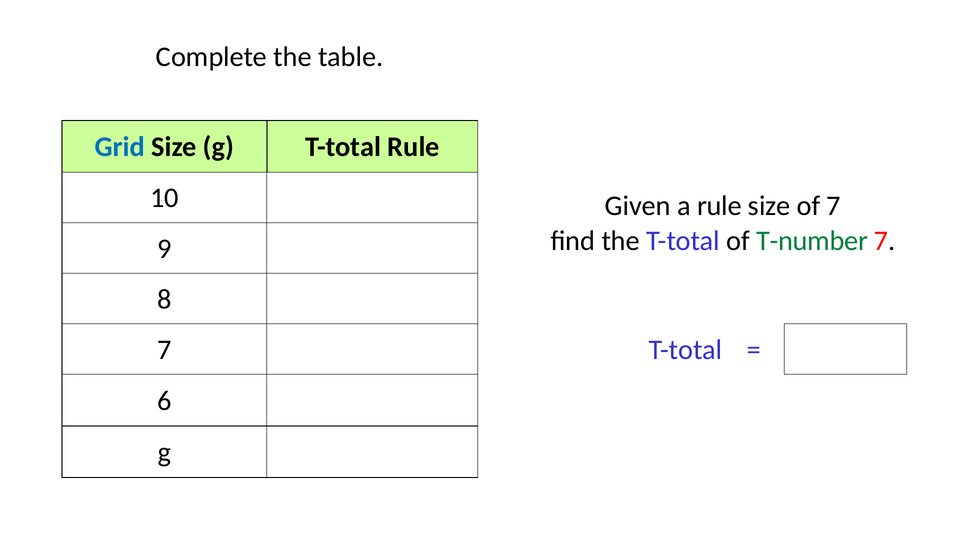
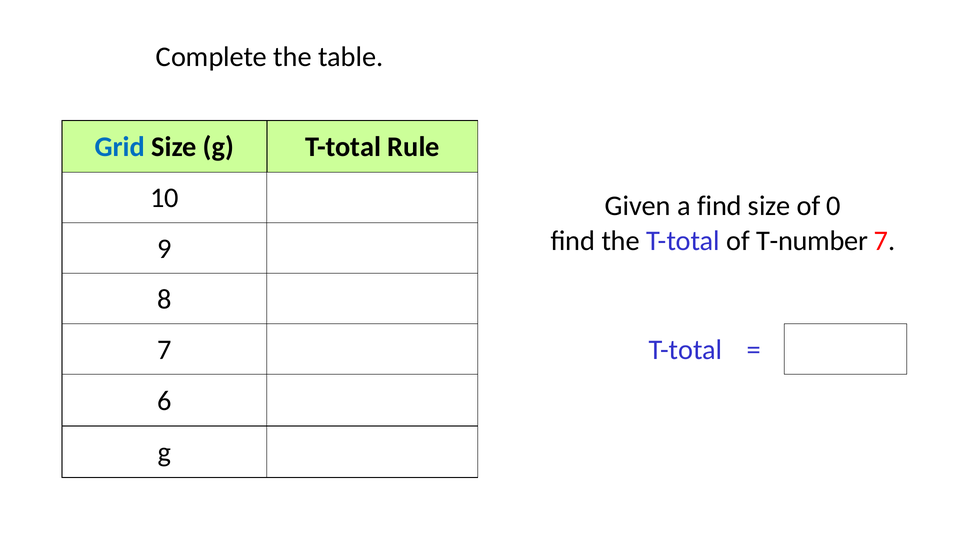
a rule: rule -> find
of 7: 7 -> 0
T-number colour: green -> black
